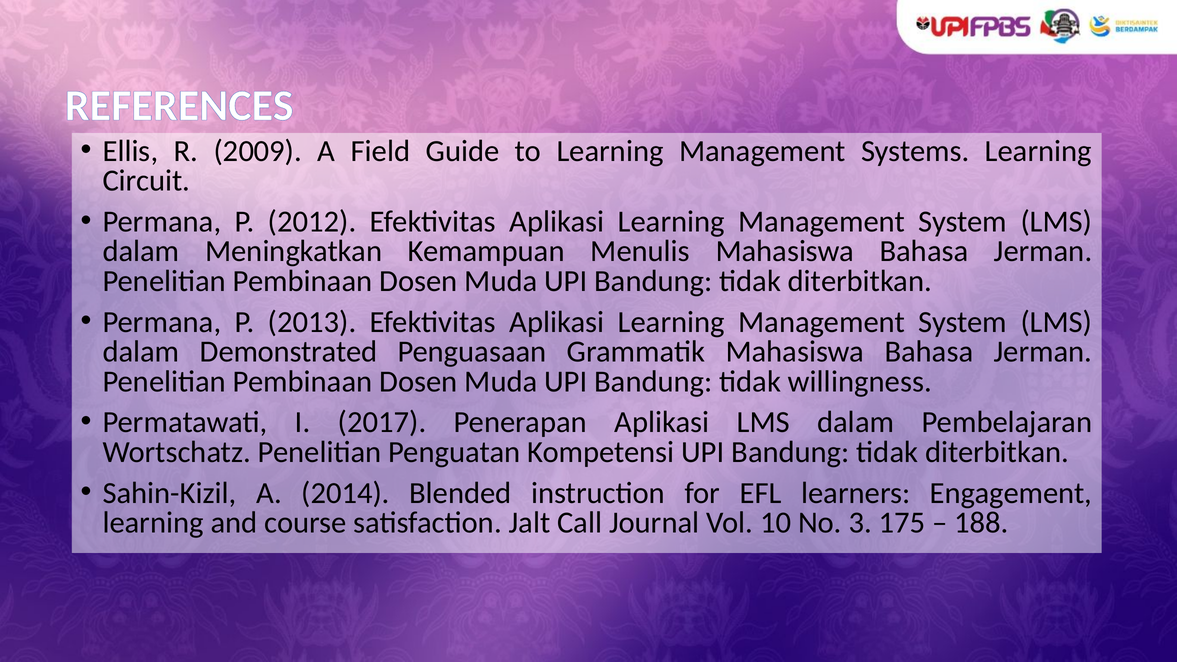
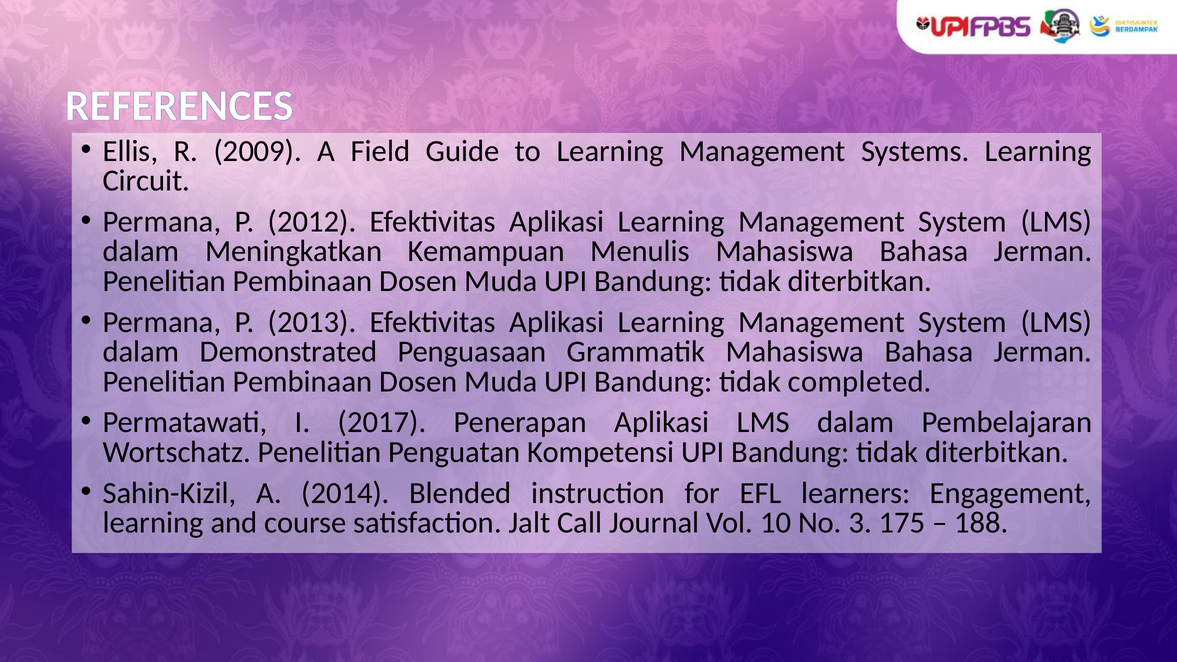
willingness: willingness -> completed
